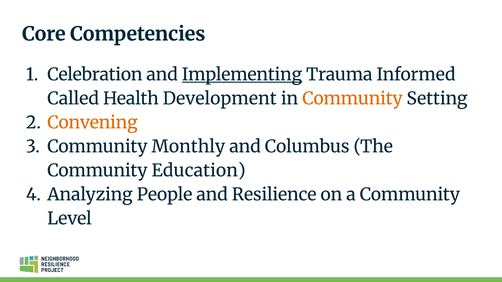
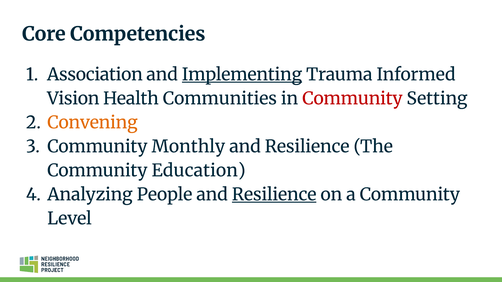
Celebration: Celebration -> Association
Called: Called -> Vision
Development: Development -> Communities
Community at (352, 99) colour: orange -> red
Columbus at (307, 147): Columbus -> Resilience
Resilience at (274, 195) underline: none -> present
